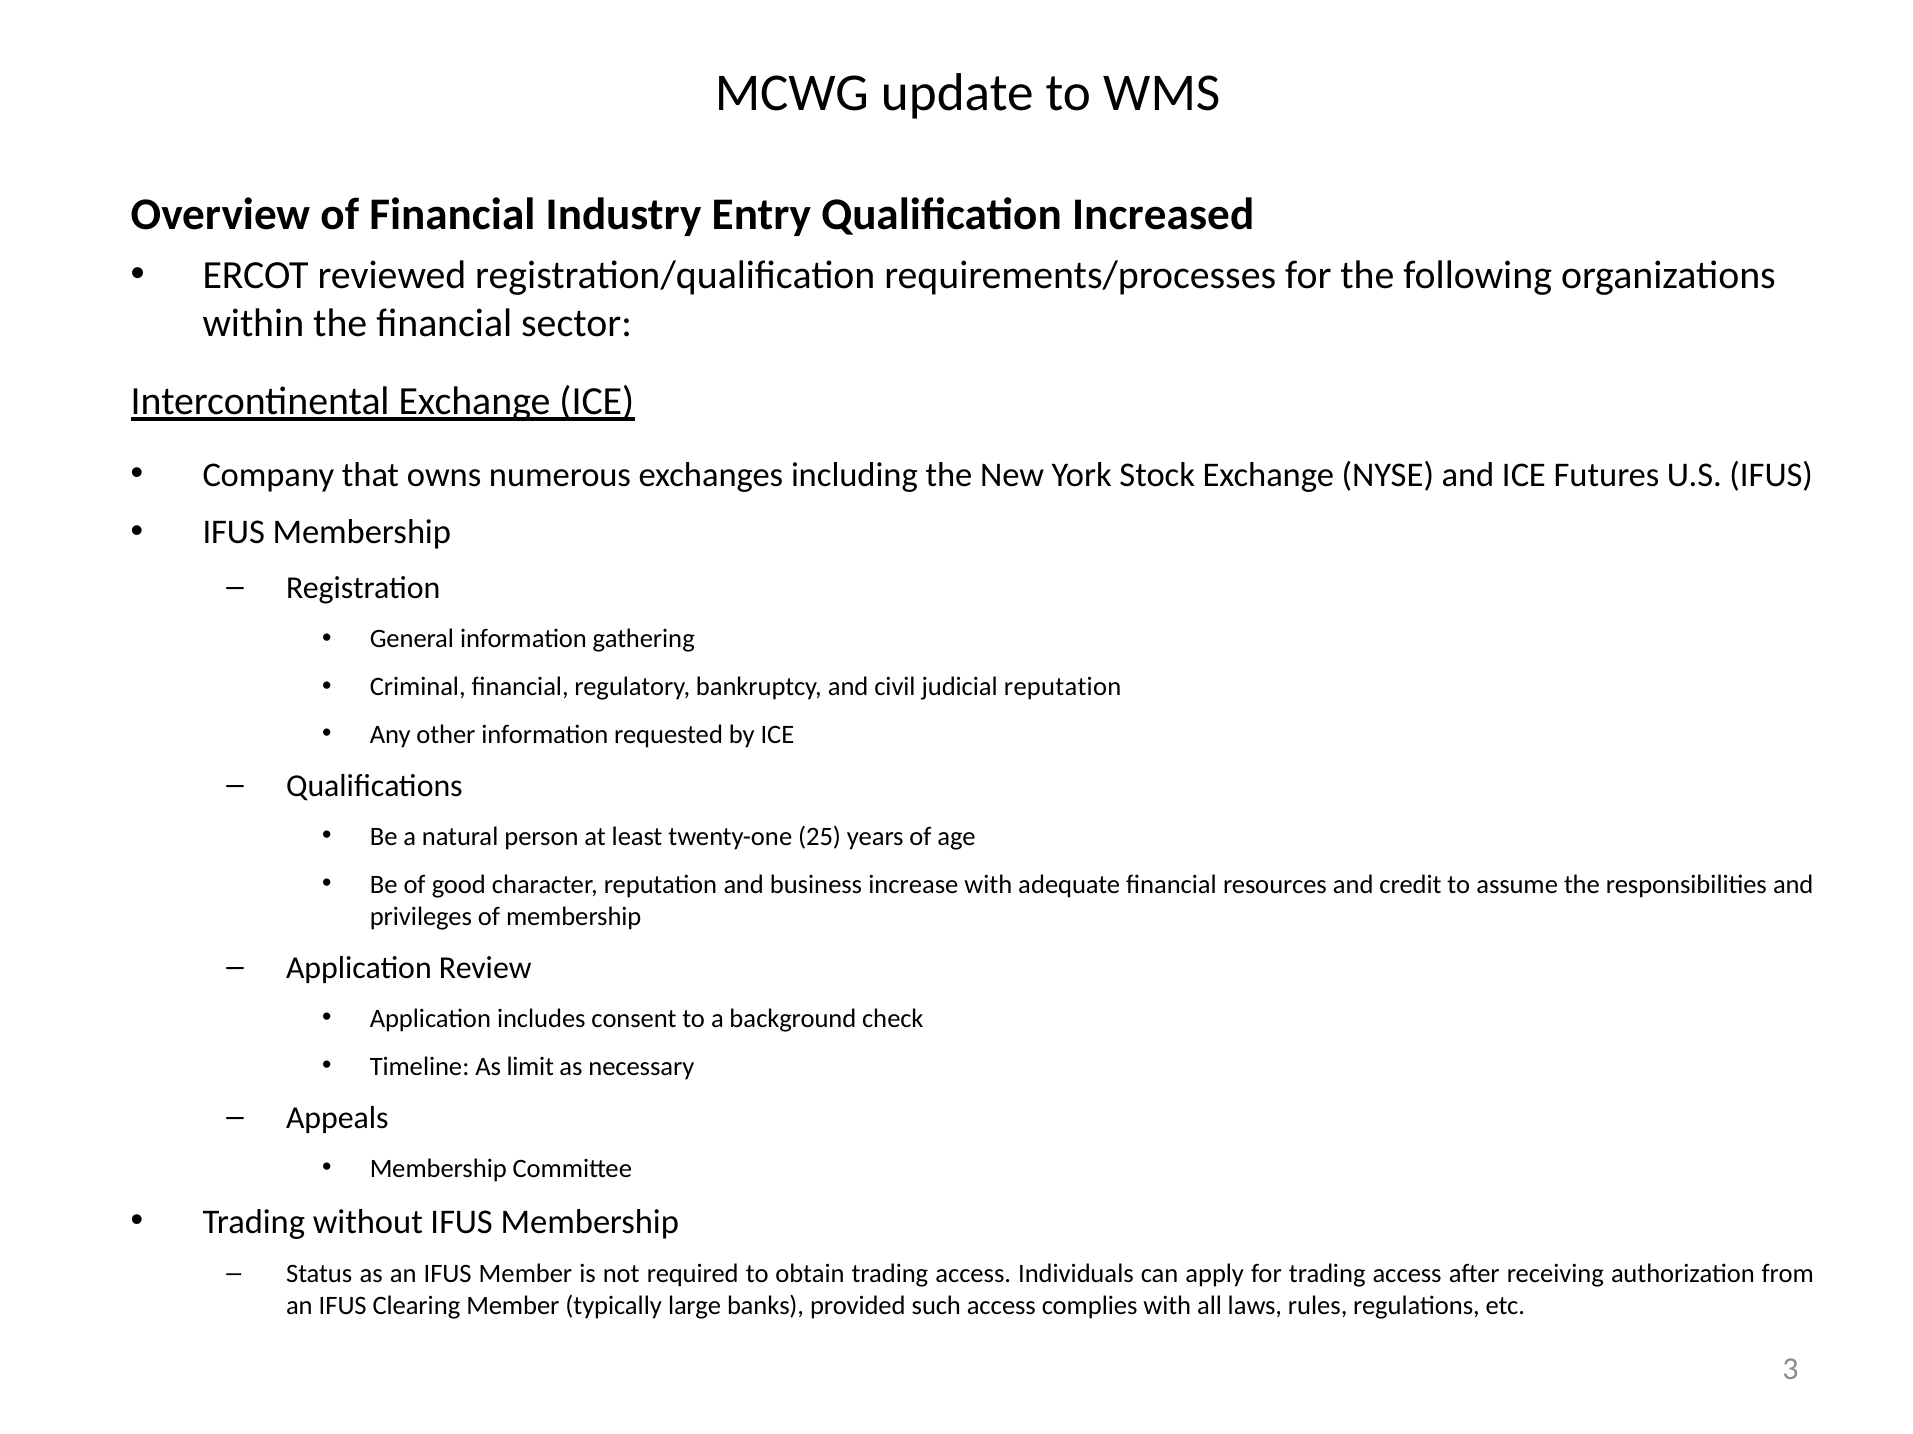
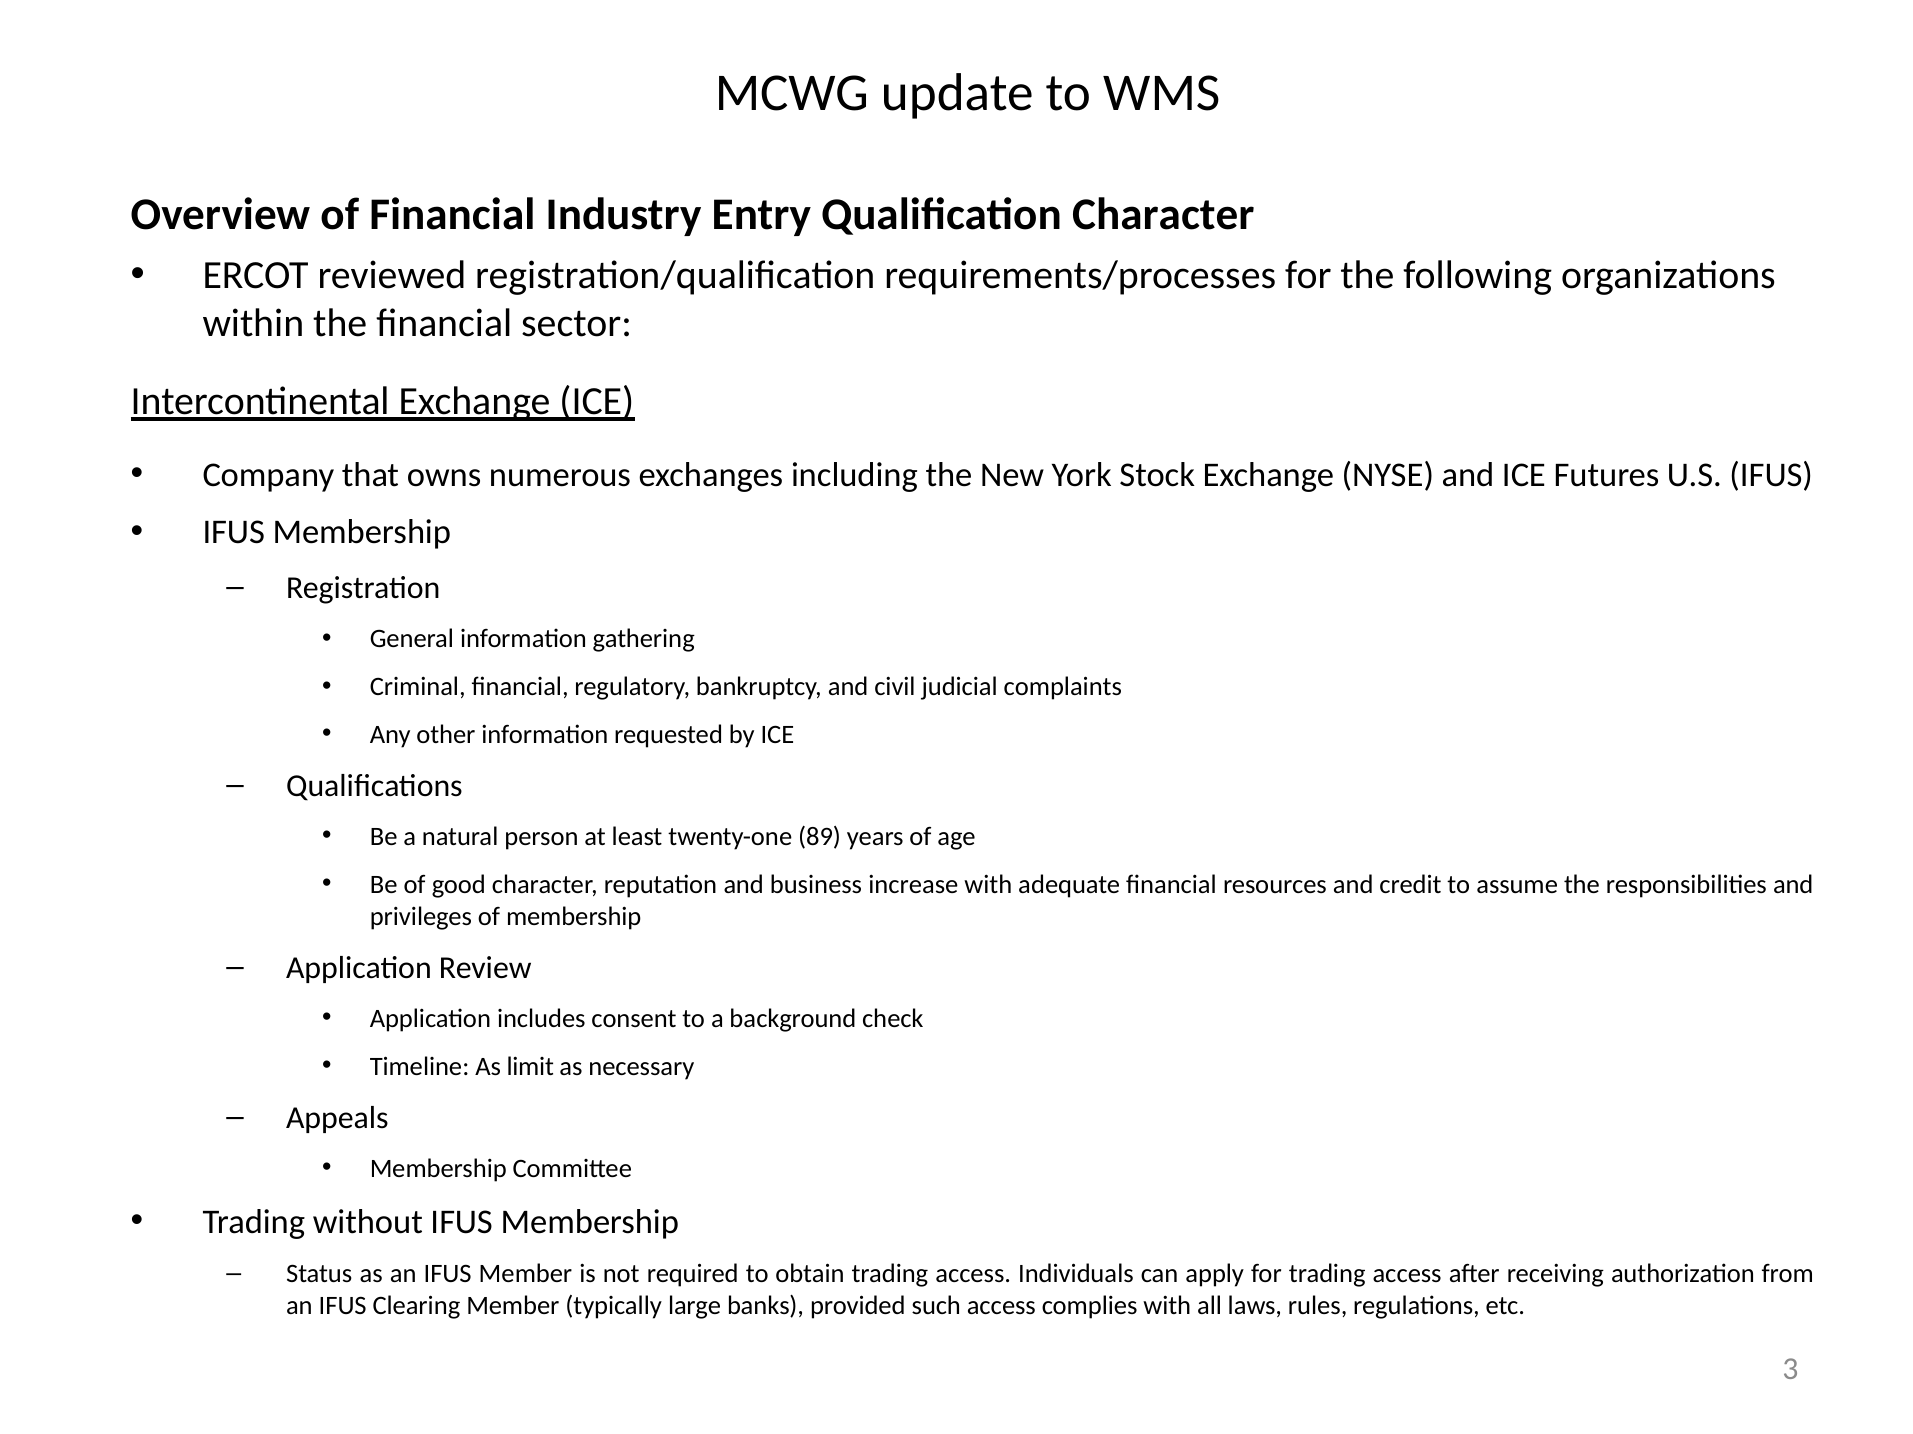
Qualification Increased: Increased -> Character
judicial reputation: reputation -> complaints
25: 25 -> 89
